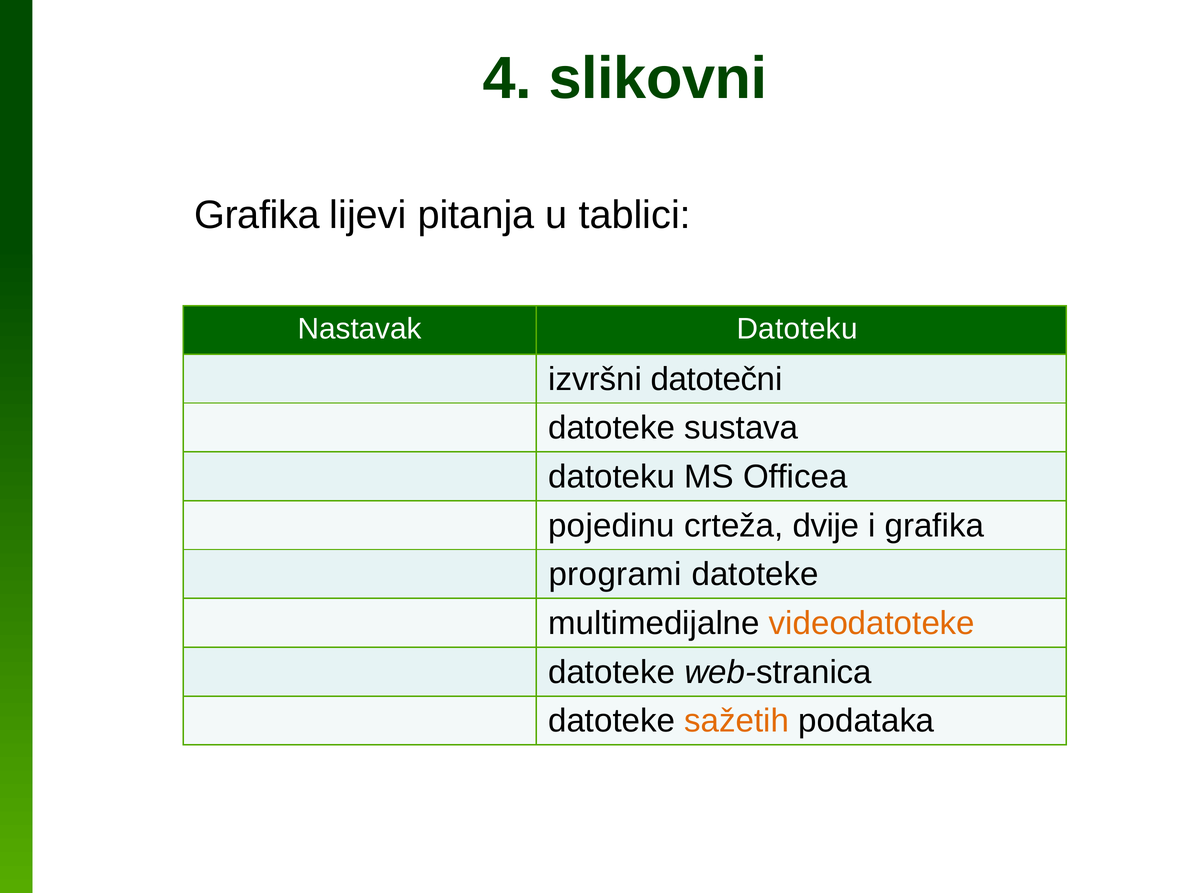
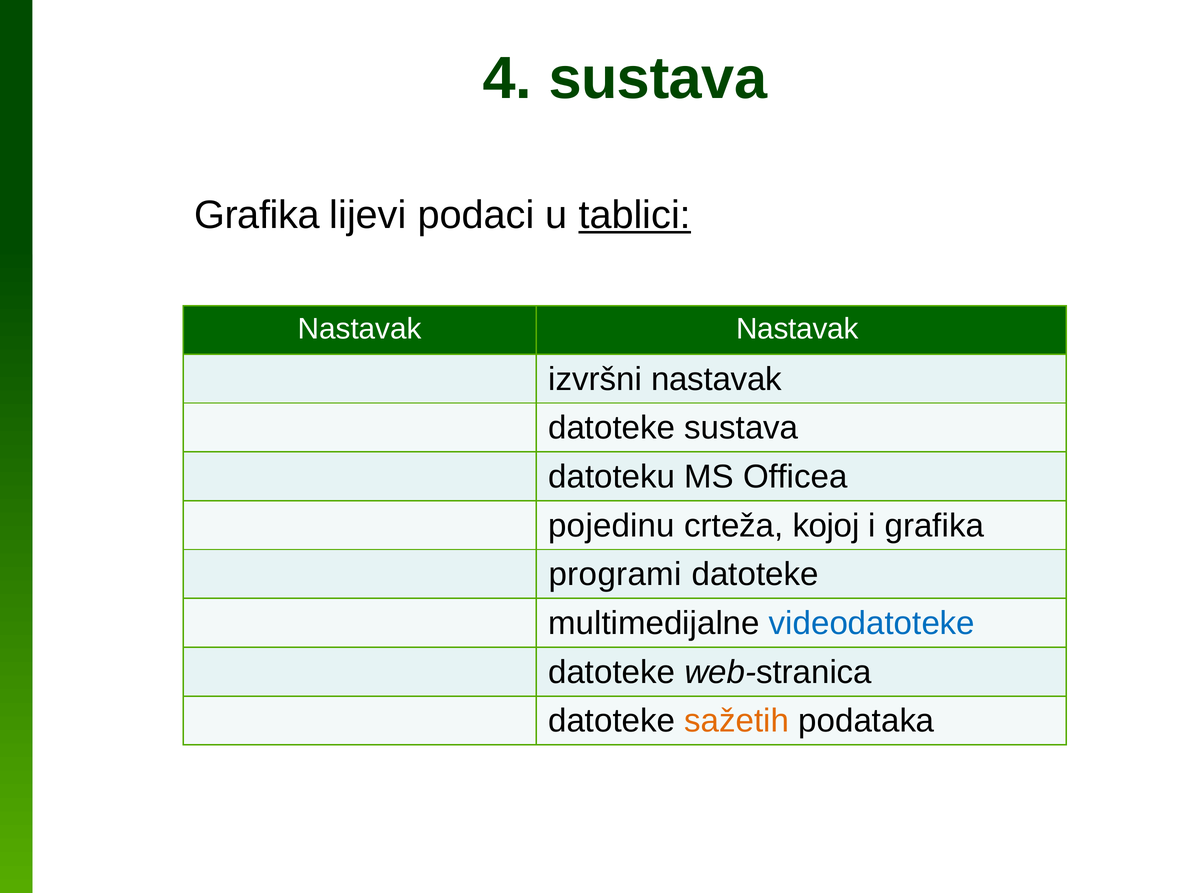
4 slikovni: slikovni -> sustava
pitanja: pitanja -> podaci
tablici underline: none -> present
Nastavak Datoteku: Datoteku -> Nastavak
izvršni datotečni: datotečni -> nastavak
dvije: dvije -> kojoj
videodatoteke colour: orange -> blue
